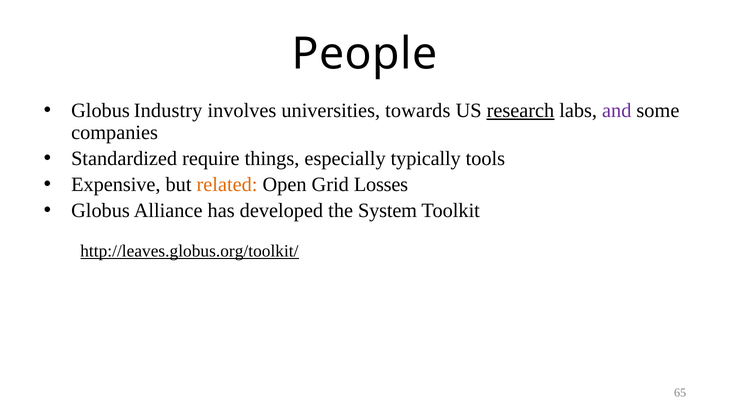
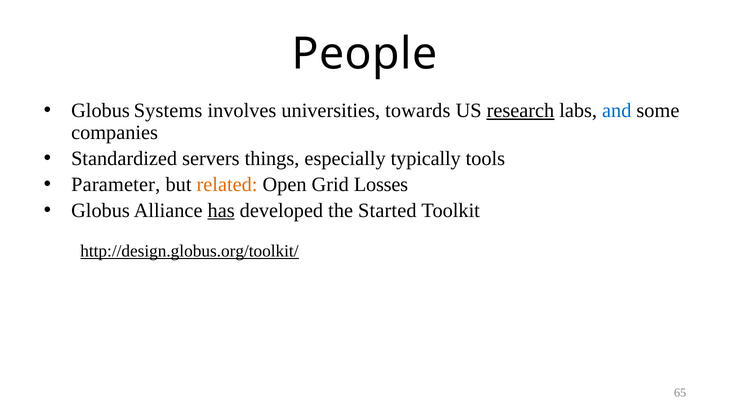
Industry: Industry -> Systems
and colour: purple -> blue
require: require -> servers
Expensive: Expensive -> Parameter
has underline: none -> present
System: System -> Started
http://leaves.globus.org/toolkit/: http://leaves.globus.org/toolkit/ -> http://design.globus.org/toolkit/
